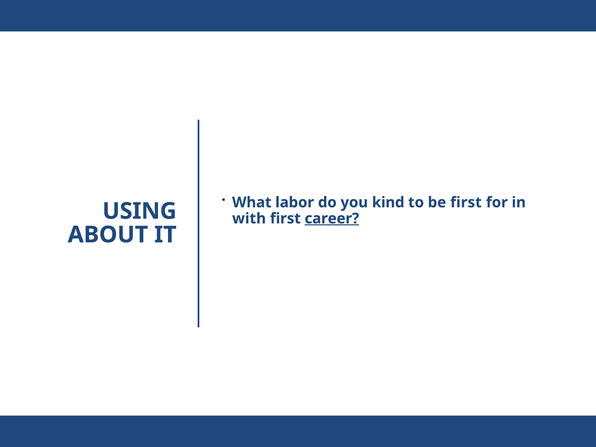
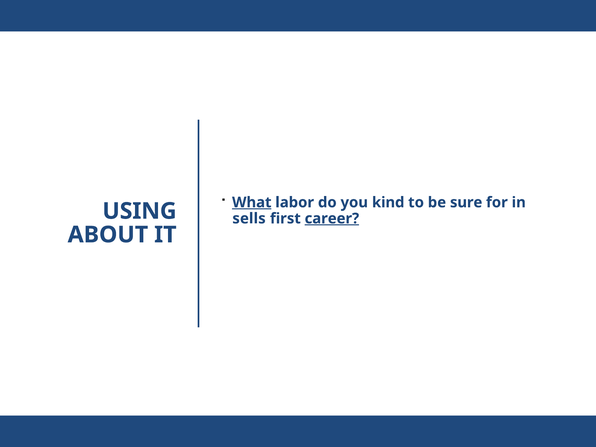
What underline: none -> present
be first: first -> sure
with: with -> sells
